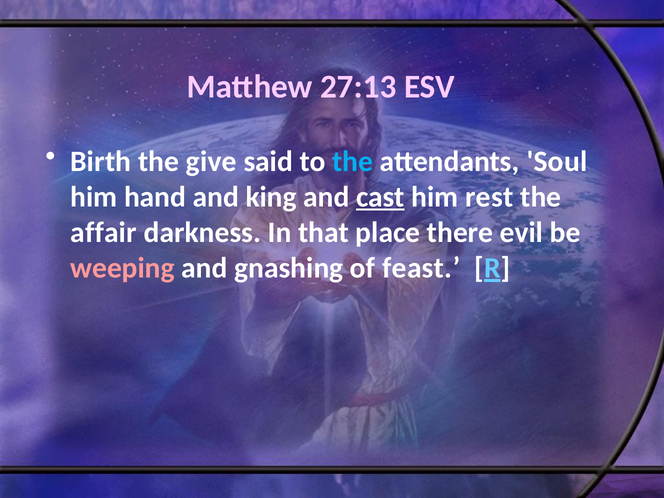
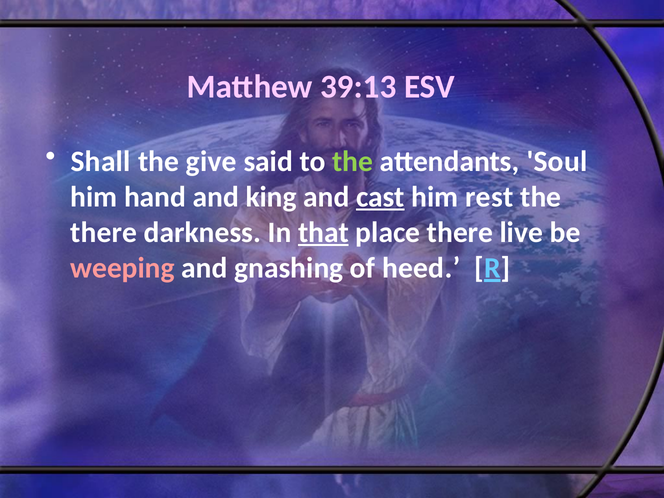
27:13: 27:13 -> 39:13
Birth: Birth -> Shall
the at (353, 161) colour: light blue -> light green
affair at (104, 232): affair -> there
that underline: none -> present
evil: evil -> live
feast: feast -> heed
